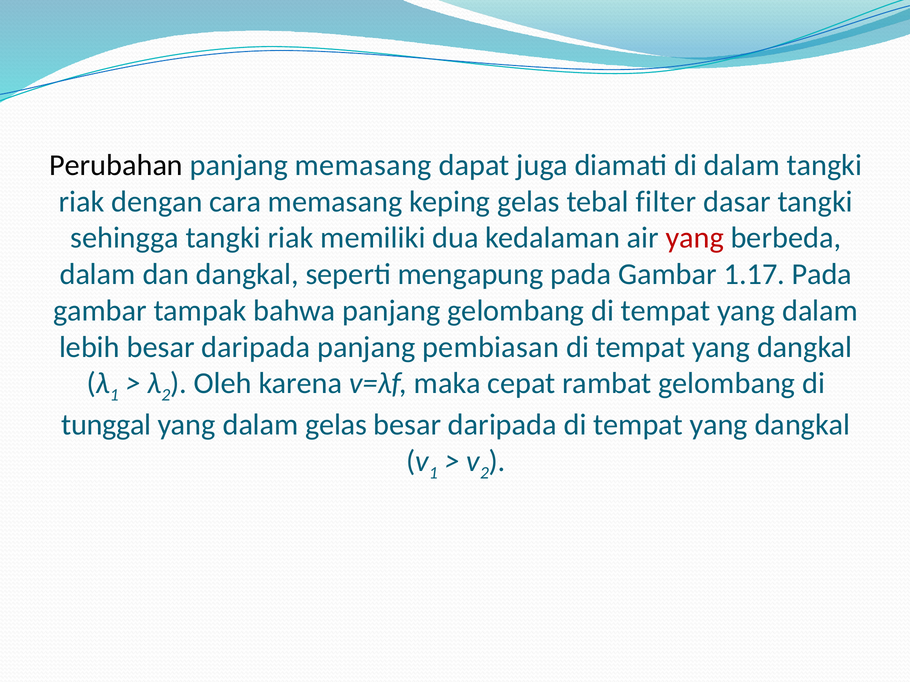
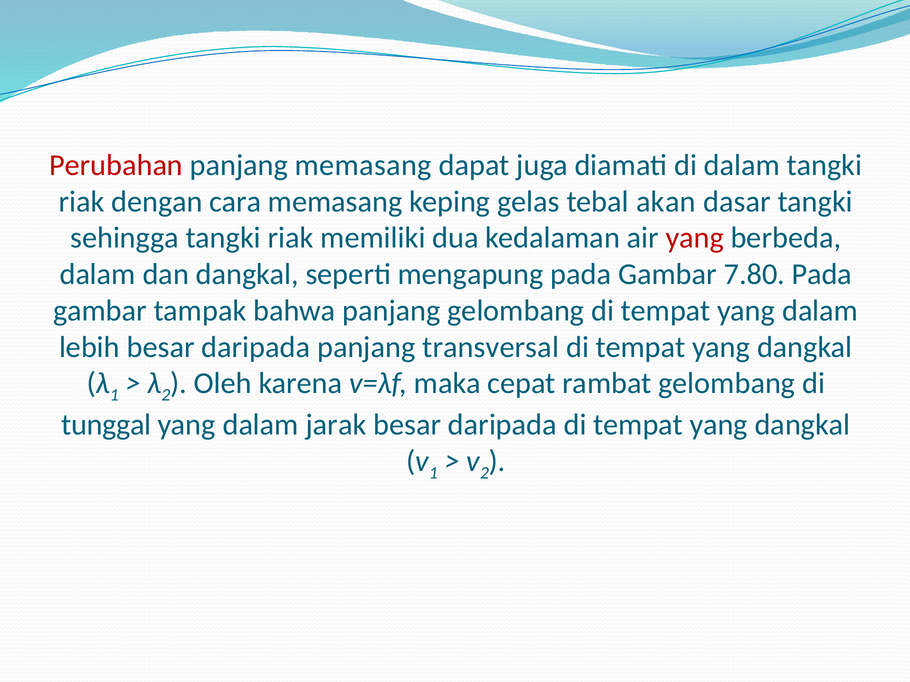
Perubahan colour: black -> red
filter: filter -> akan
1.17: 1.17 -> 7.80
pembiasan: pembiasan -> transversal
dalam gelas: gelas -> jarak
